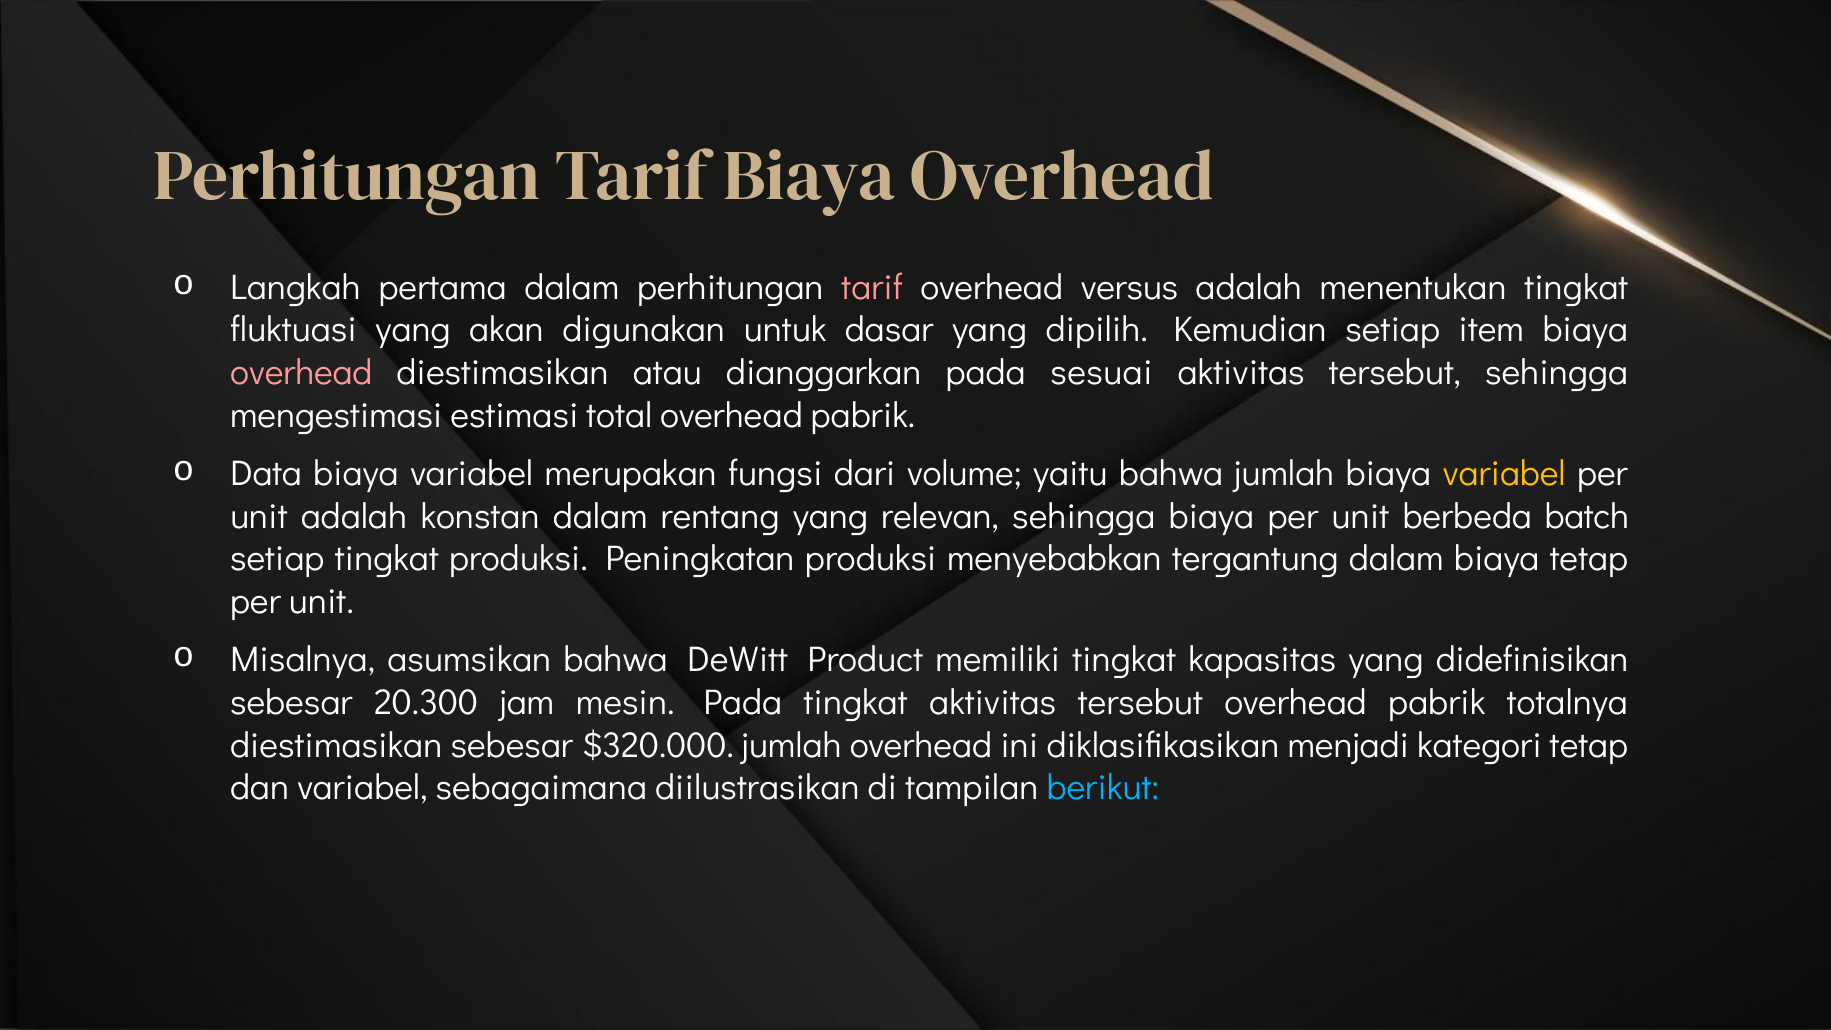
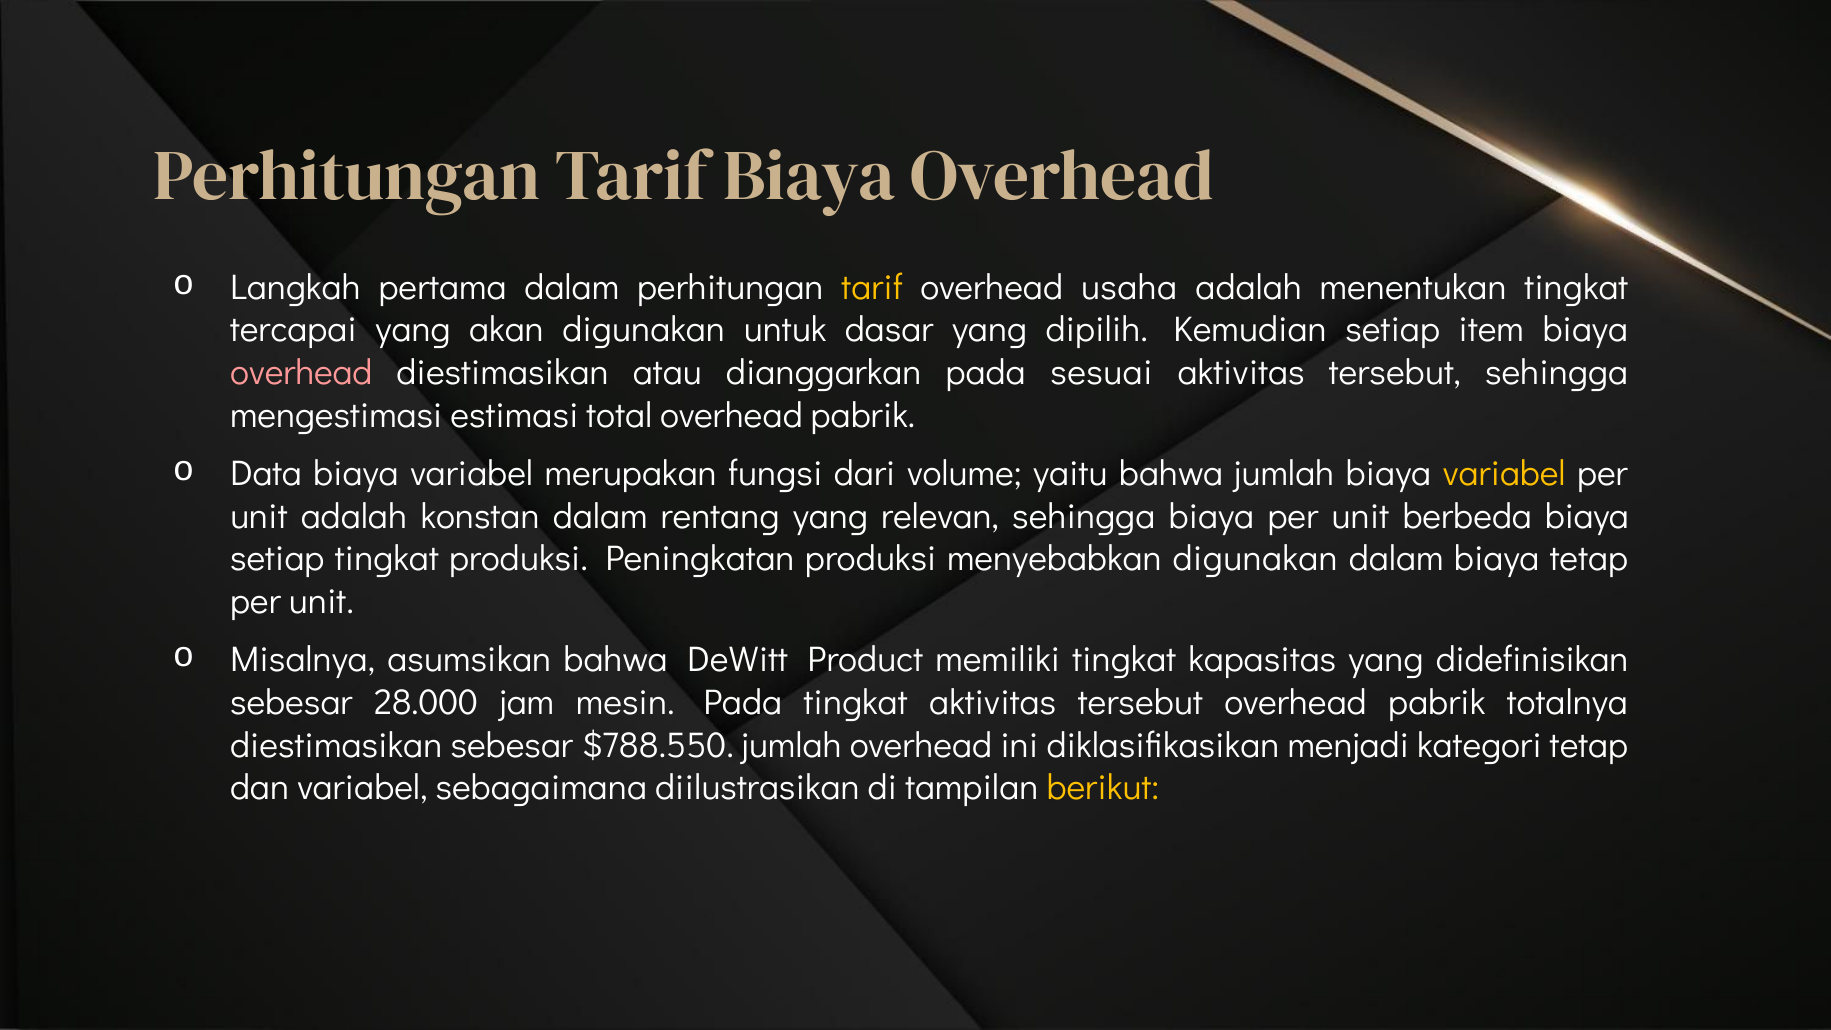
tarif at (872, 287) colour: pink -> yellow
versus: versus -> usaha
fluktuasi: fluktuasi -> tercapai
berbeda batch: batch -> biaya
menyebabkan tergantung: tergantung -> digunakan
20.300: 20.300 -> 28.000
$320.000: $320.000 -> $788.550
berikut colour: light blue -> yellow
